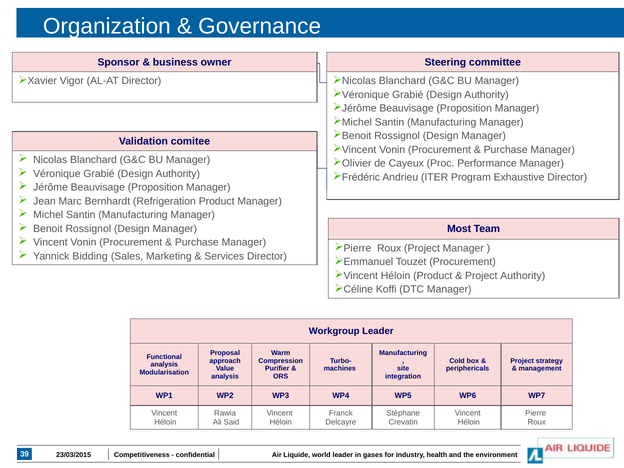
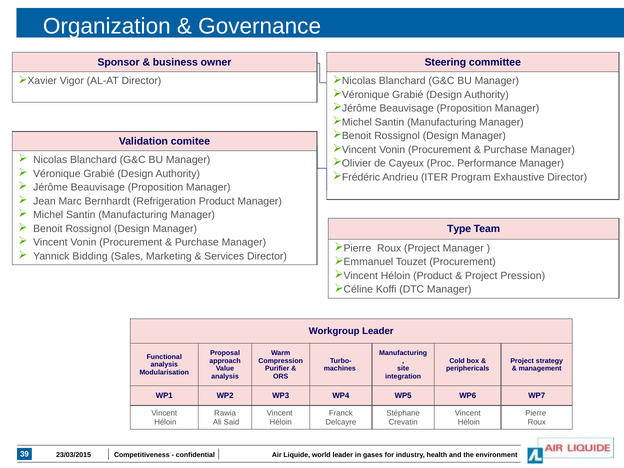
Most: Most -> Type
Project Authority: Authority -> Pression
